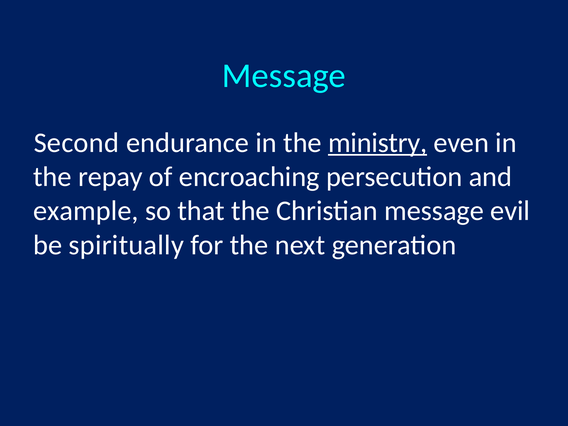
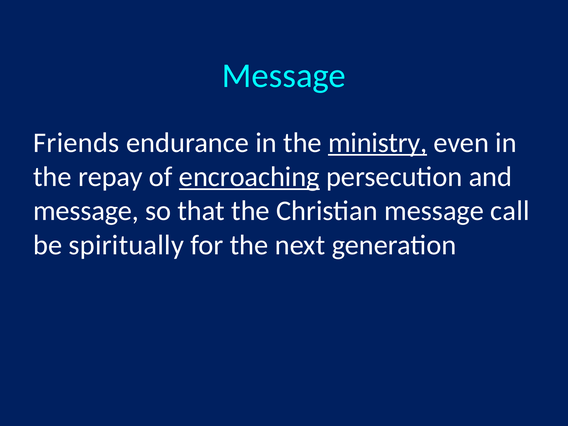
Second: Second -> Friends
encroaching underline: none -> present
example at (86, 211): example -> message
evil: evil -> call
